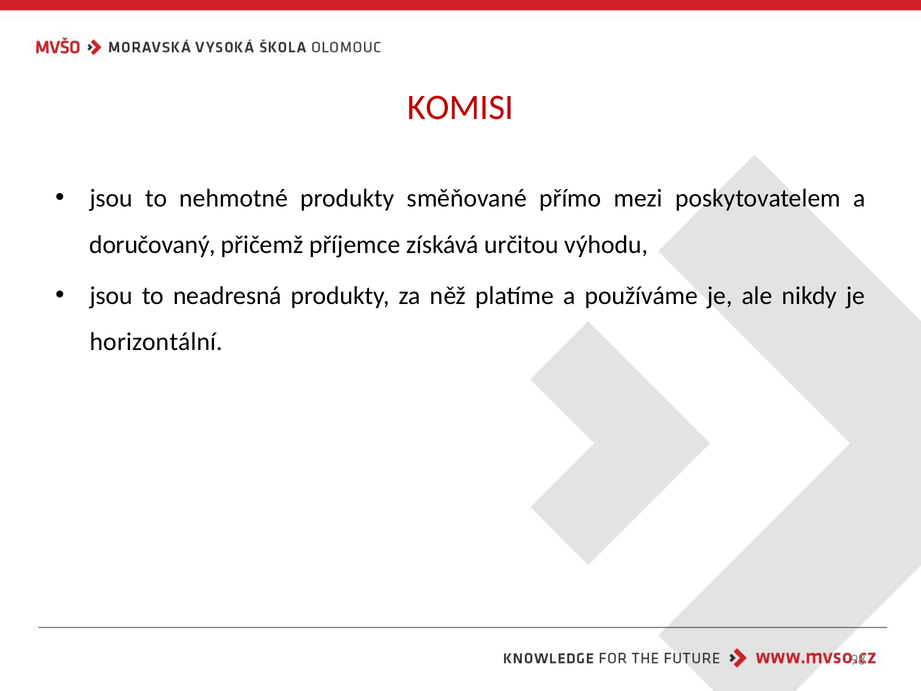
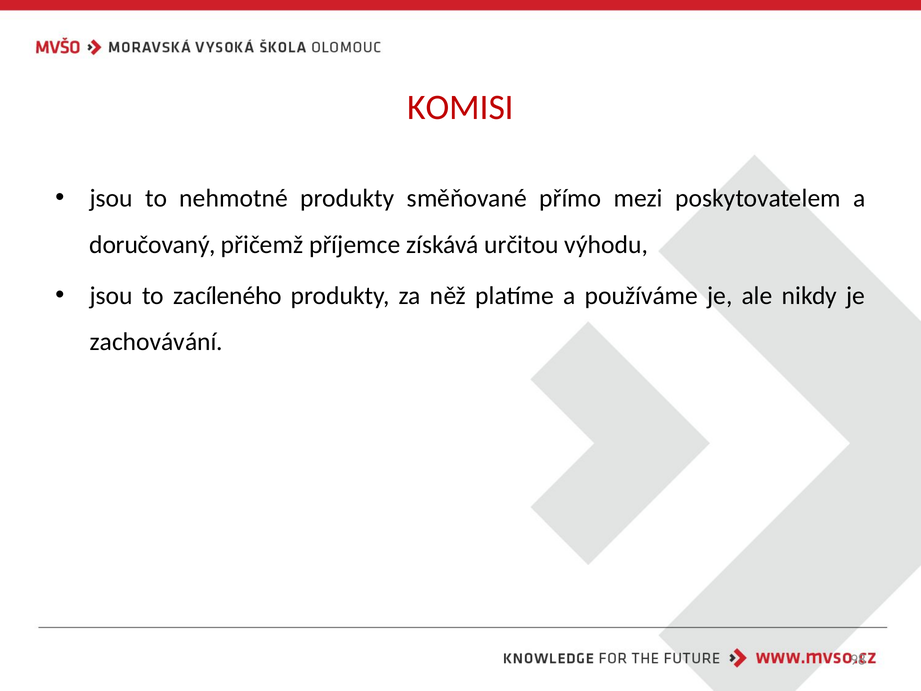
neadresná: neadresná -> zacíleného
horizontální: horizontální -> zachovávání
